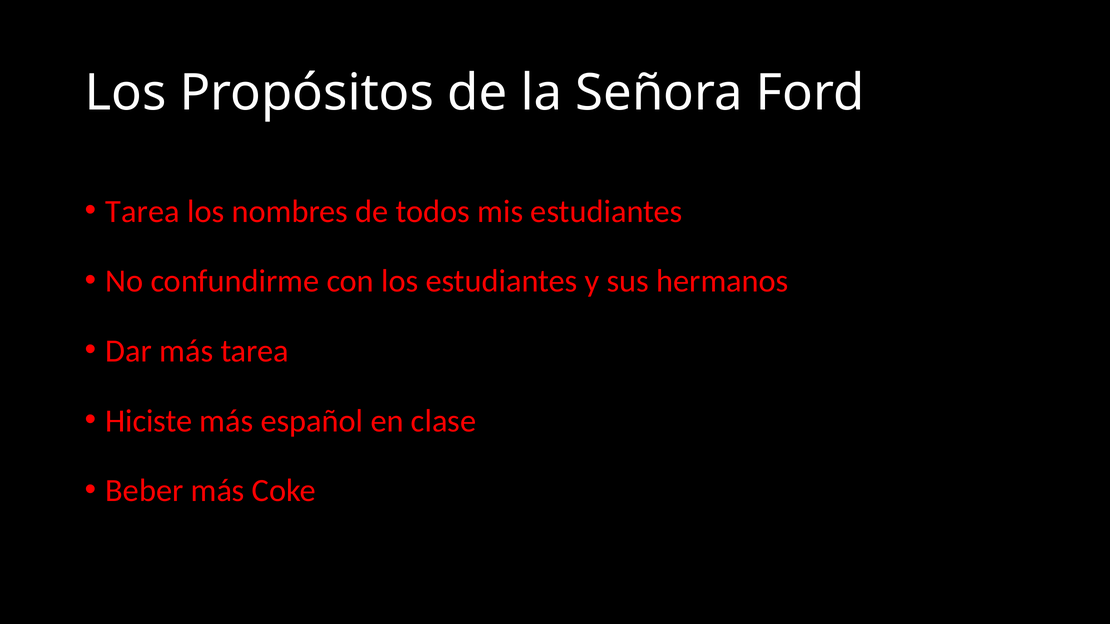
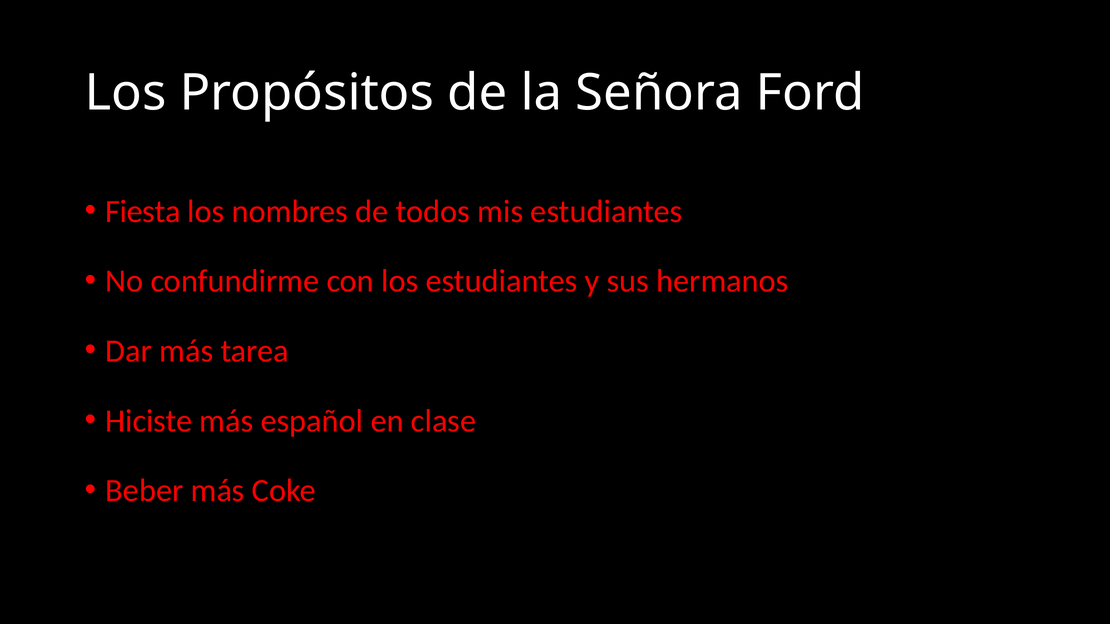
Tarea at (143, 211): Tarea -> Fiesta
